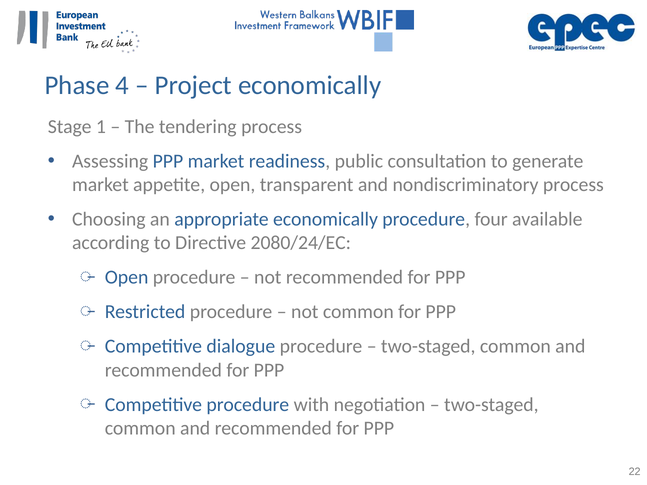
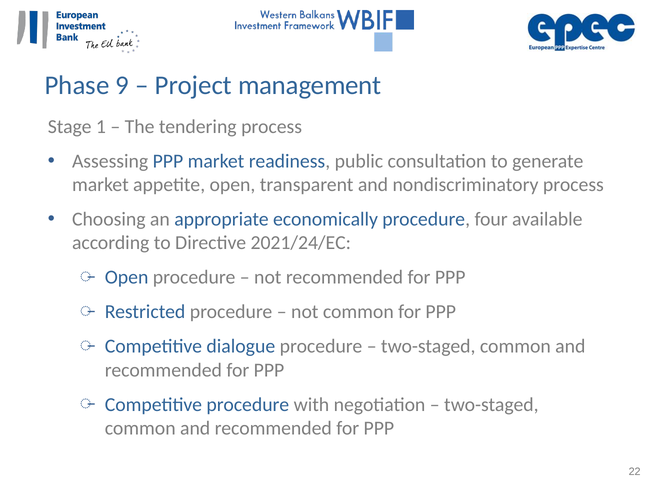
4: 4 -> 9
Project economically: economically -> management
2080/24/EC: 2080/24/EC -> 2021/24/EC
